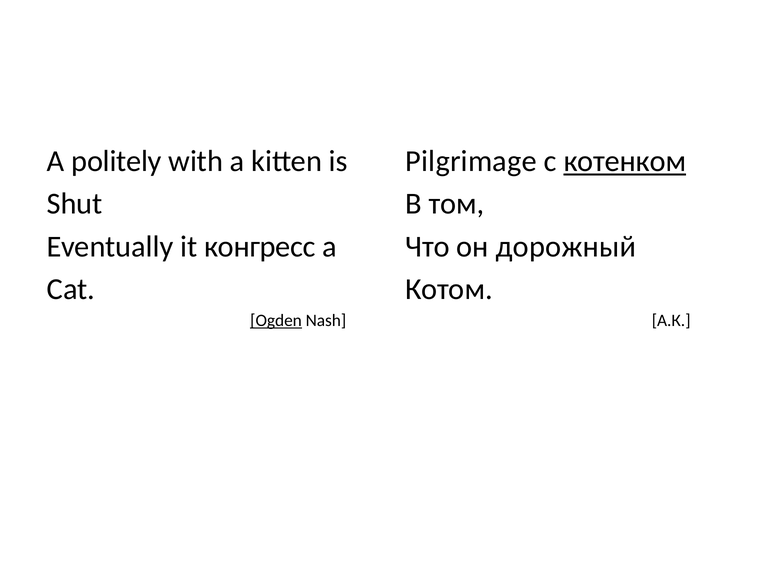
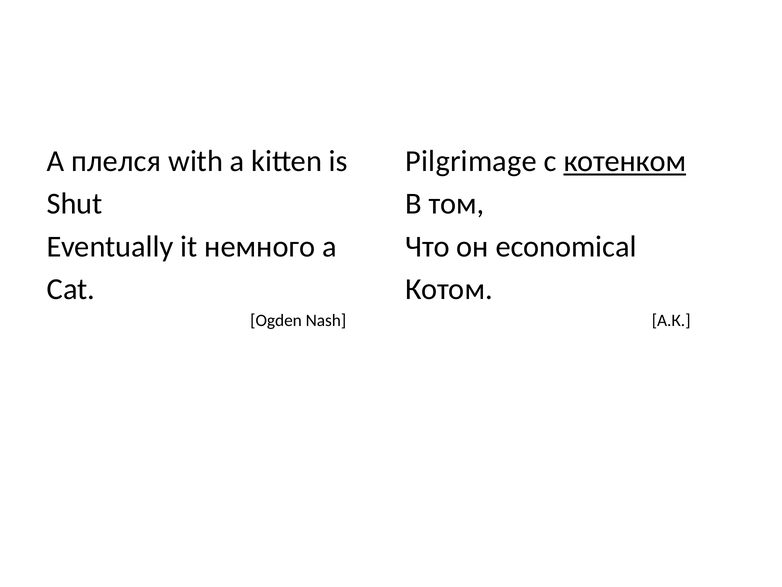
politely: politely -> плелся
конгресс: конгресс -> немного
дорожный: дорожный -> economical
Ogden underline: present -> none
